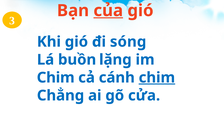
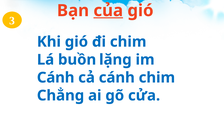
đi sóng: sóng -> chim
Chim at (56, 78): Chim -> Cánh
chim at (157, 78) underline: present -> none
